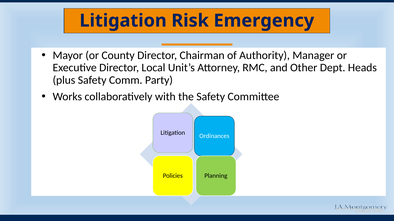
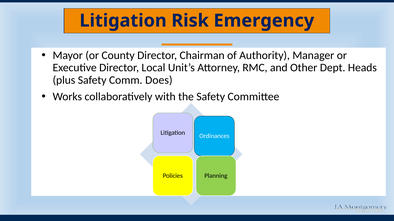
Party: Party -> Does
